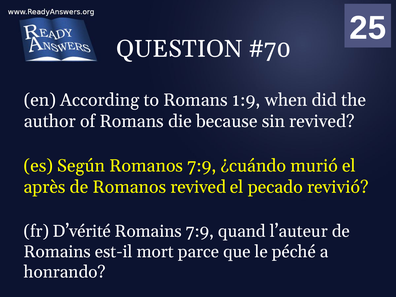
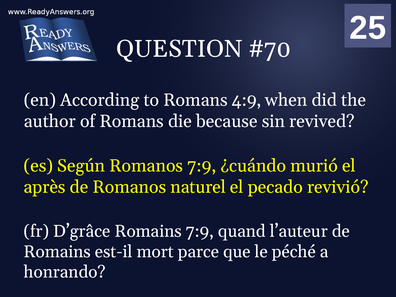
1:9: 1:9 -> 4:9
Romanos revived: revived -> naturel
D’vérité: D’vérité -> D’grâce
